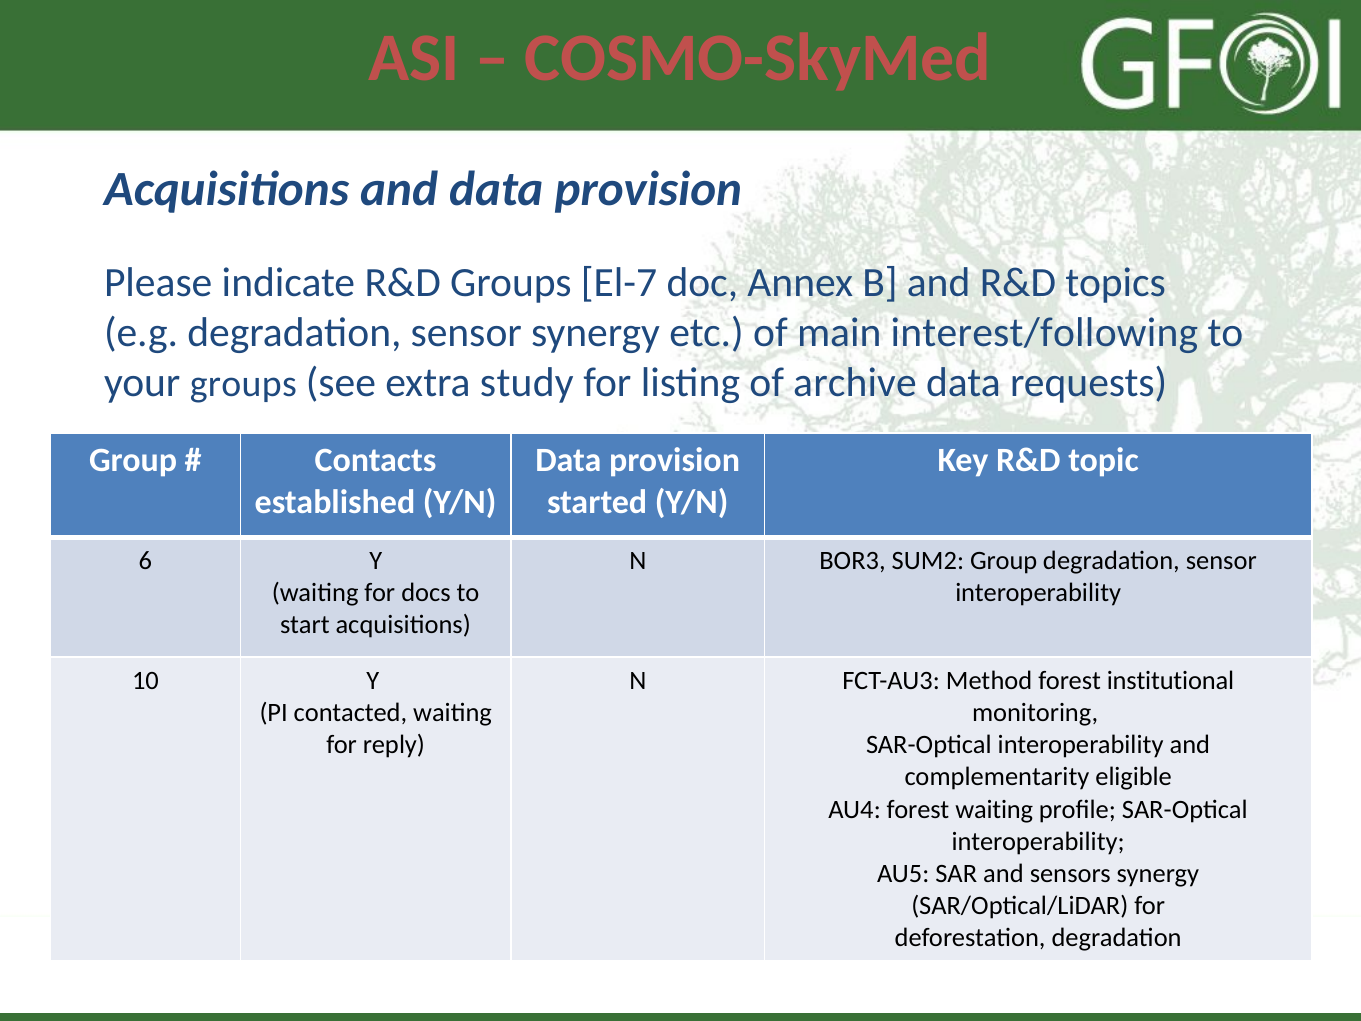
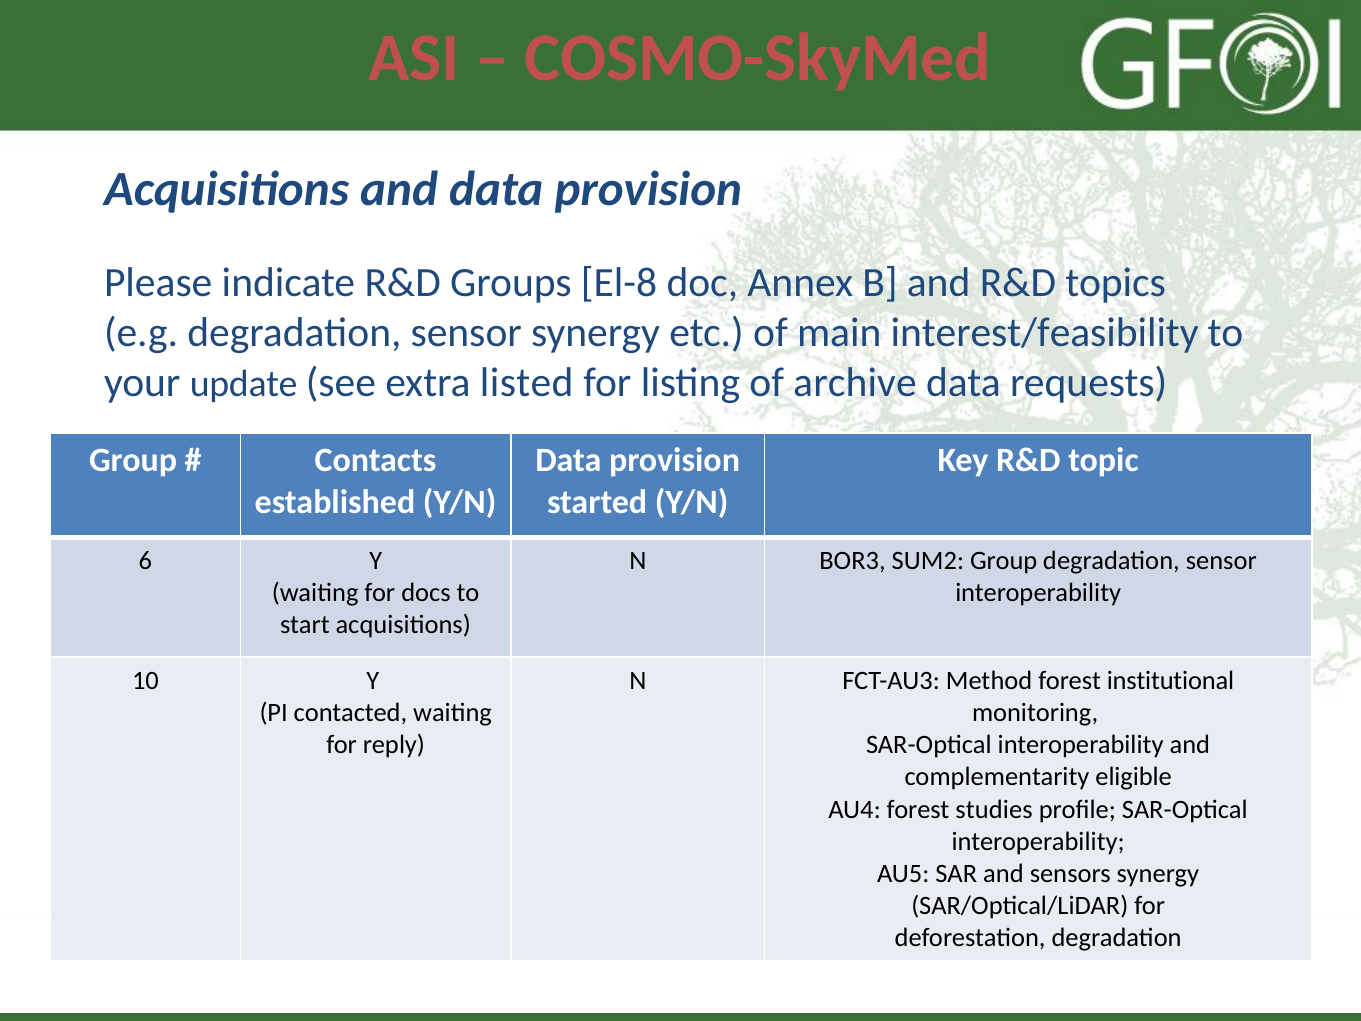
El-7: El-7 -> El-8
interest/following: interest/following -> interest/feasibility
your groups: groups -> update
study: study -> listed
forest waiting: waiting -> studies
